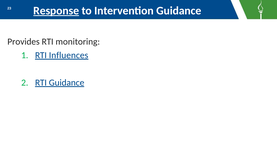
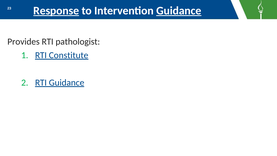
Guidance at (179, 11) underline: none -> present
monitoring: monitoring -> pathologist
Influences: Influences -> Constitute
